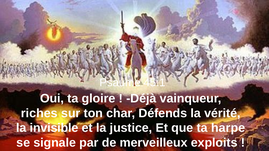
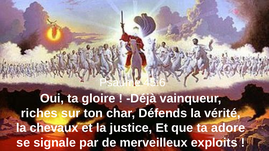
45:1: 45:1 -> 45:6
invisible: invisible -> chevaux
harpe: harpe -> adore
